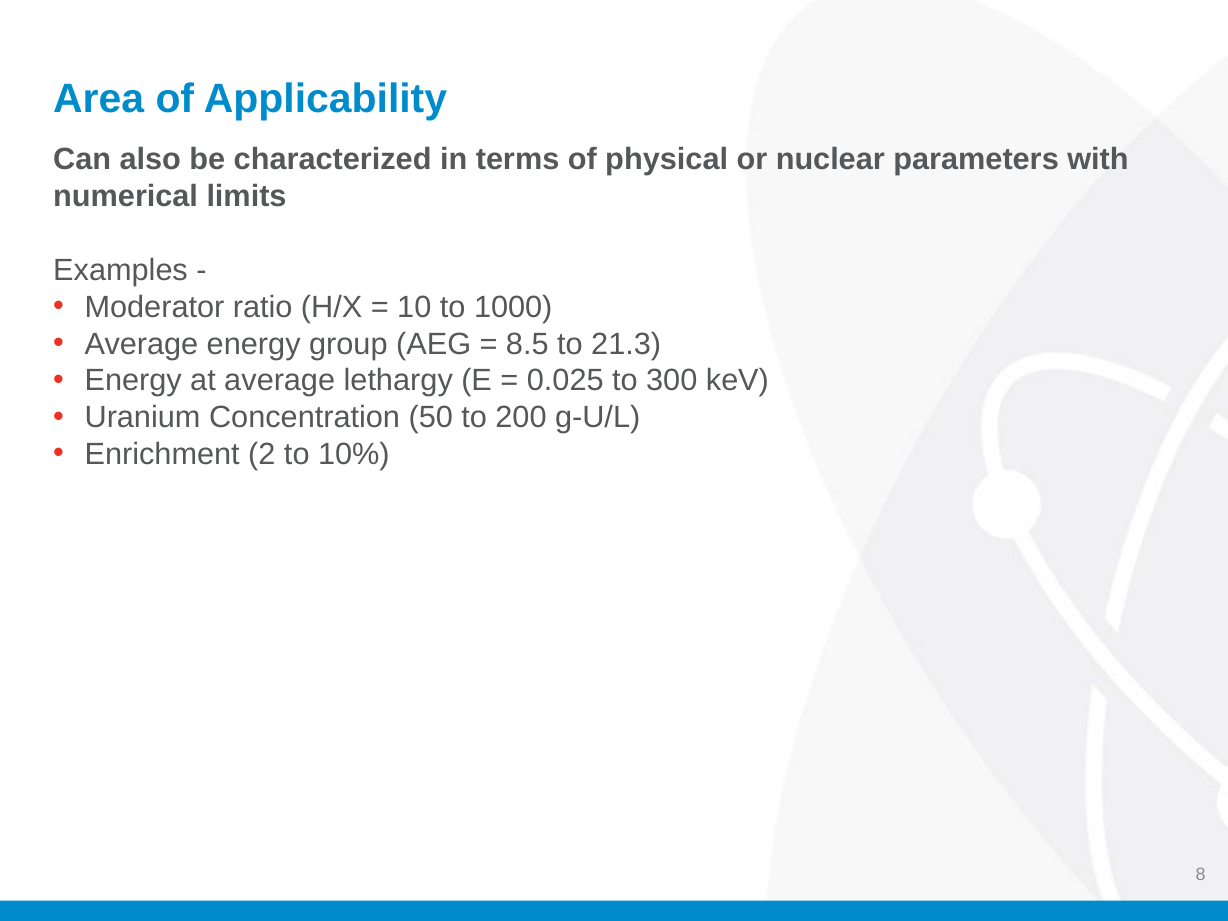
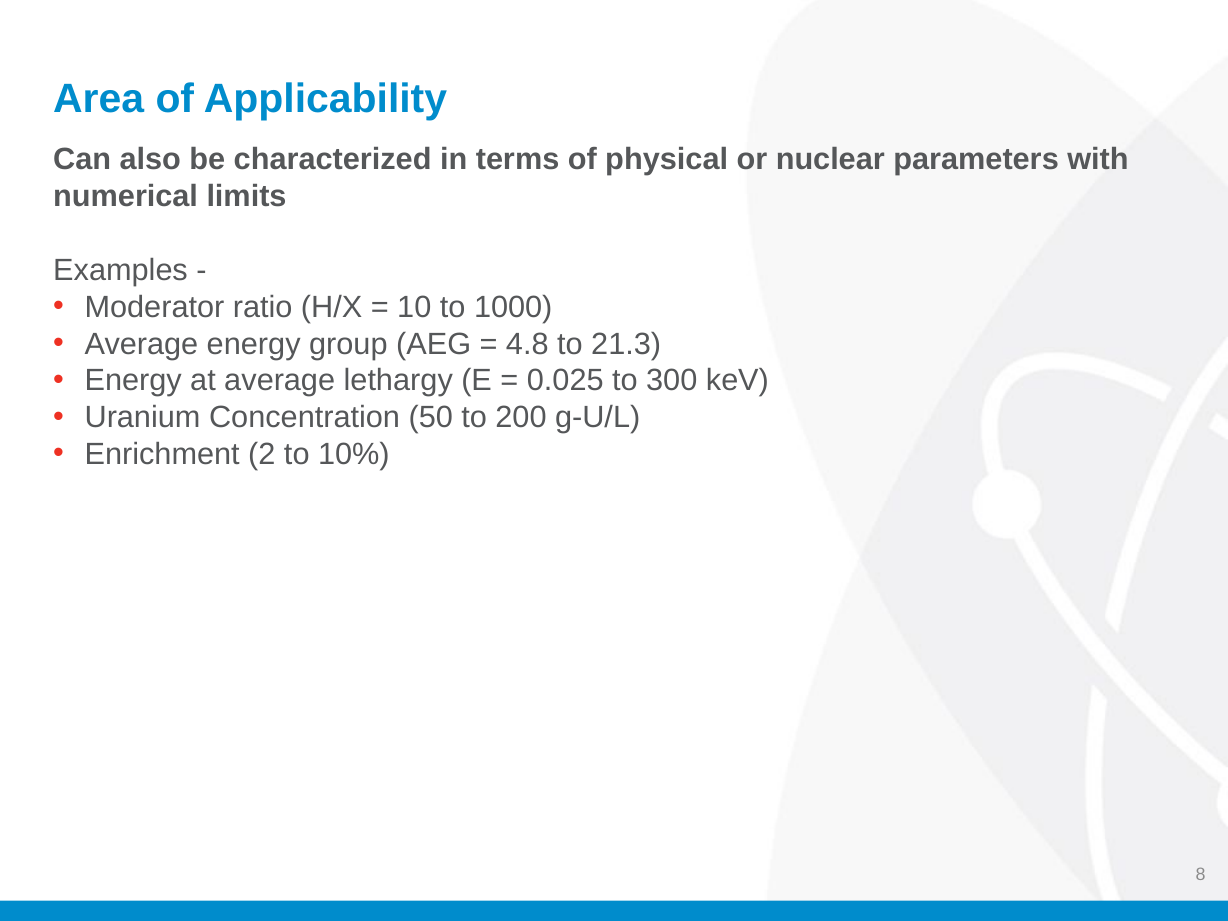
8.5: 8.5 -> 4.8
